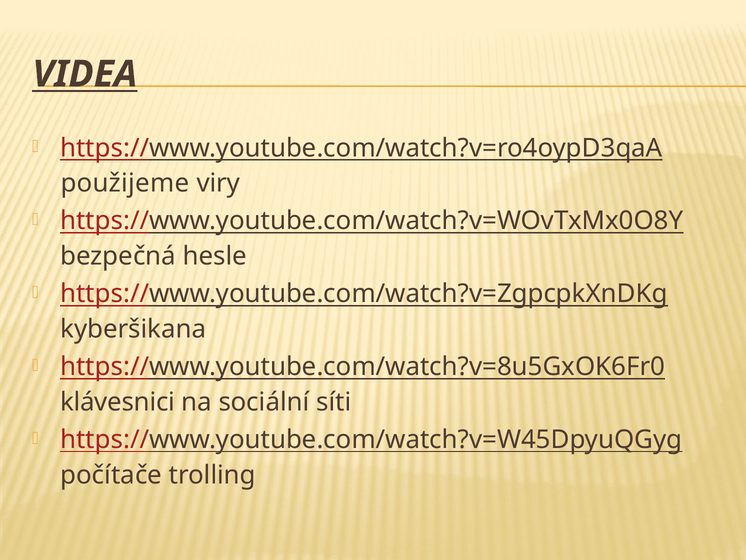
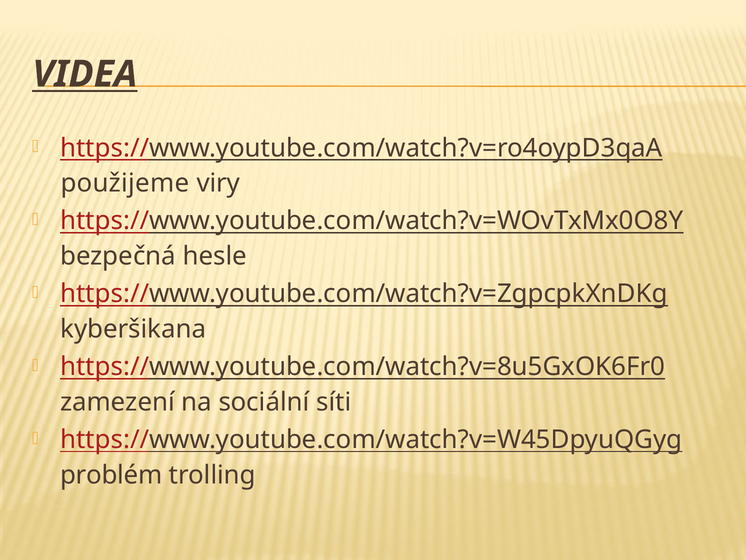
klávesnici: klávesnici -> zamezení
počítače: počítače -> problém
